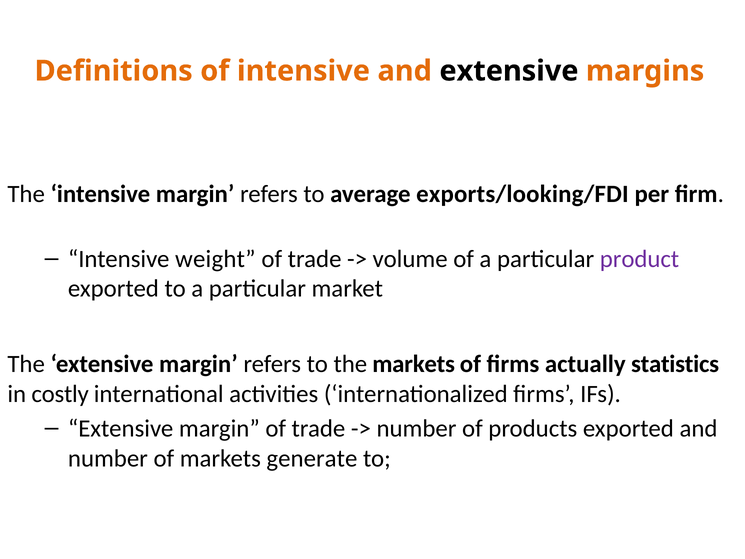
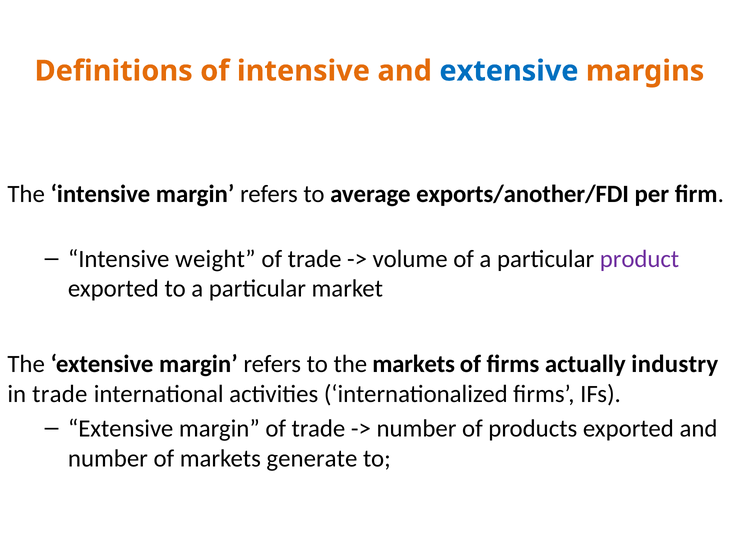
extensive at (509, 71) colour: black -> blue
exports/looking/FDI: exports/looking/FDI -> exports/another/FDI
statistics: statistics -> industry
in costly: costly -> trade
